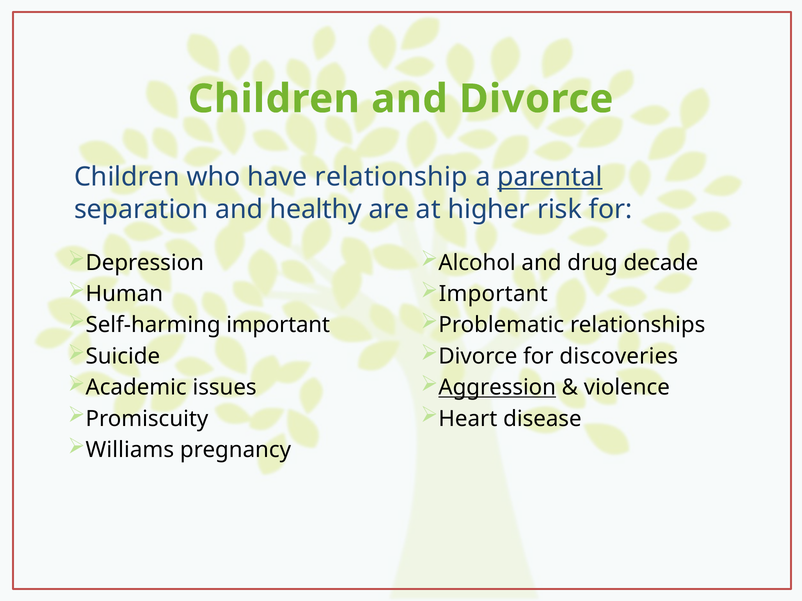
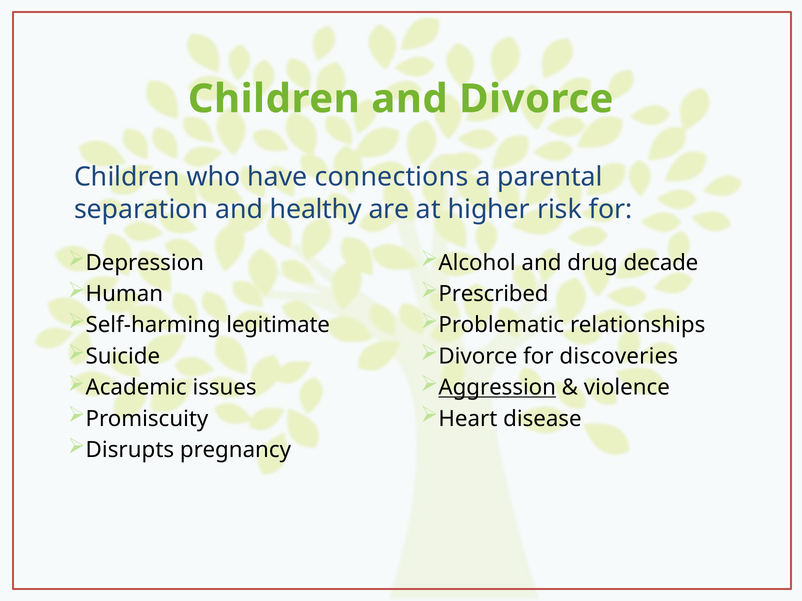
relationship: relationship -> connections
parental underline: present -> none
Important at (493, 294): Important -> Prescribed
Self-harming important: important -> legitimate
Williams: Williams -> Disrupts
